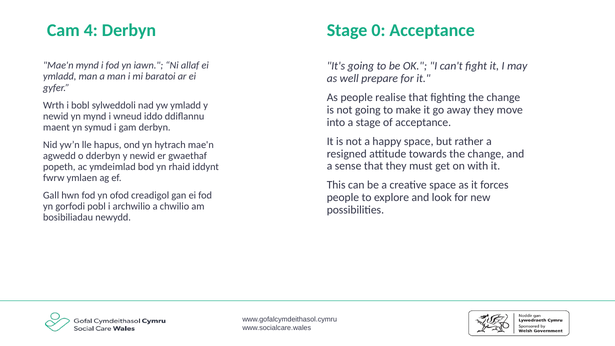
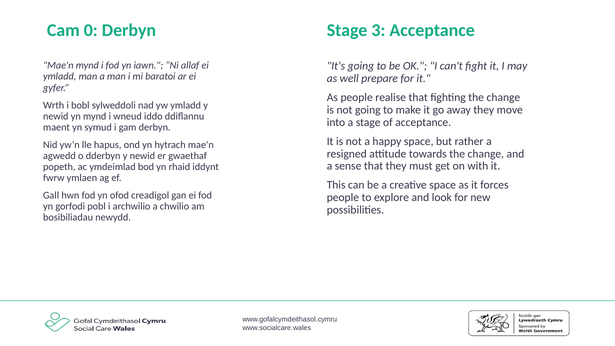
4: 4 -> 0
0: 0 -> 3
